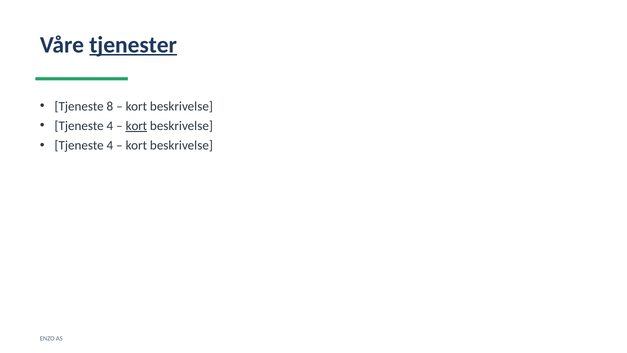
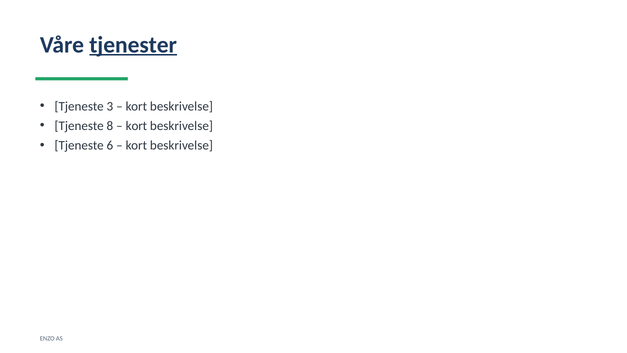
8: 8 -> 3
4 at (110, 126): 4 -> 8
kort at (136, 126) underline: present -> none
4 at (110, 145): 4 -> 6
